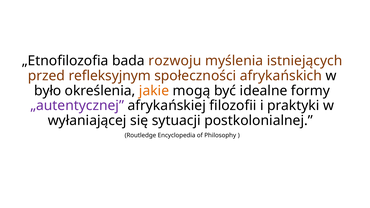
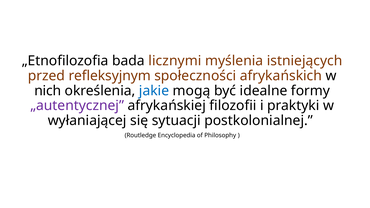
rozwoju: rozwoju -> licznymi
było: było -> nich
jakie colour: orange -> blue
